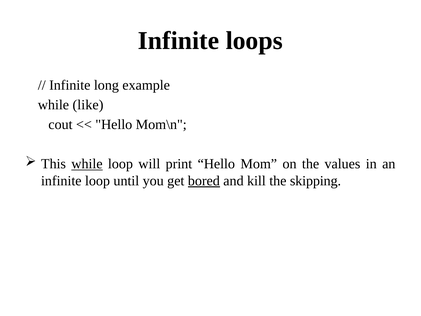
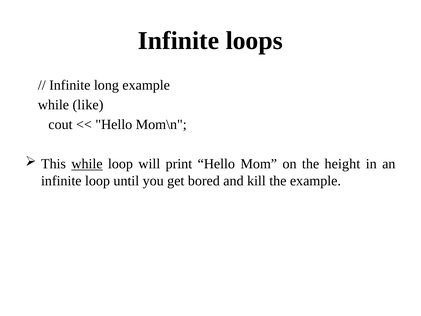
values: values -> height
bored underline: present -> none
the skipping: skipping -> example
